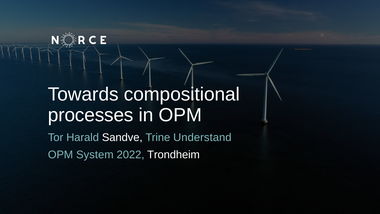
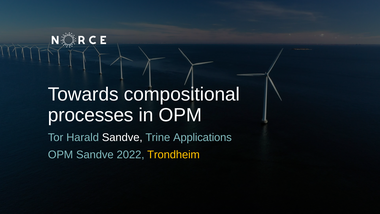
Understand: Understand -> Applications
OPM System: System -> Sandve
Trondheim colour: white -> yellow
